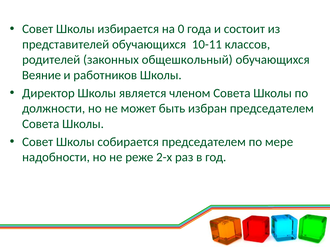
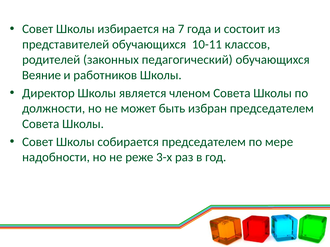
0: 0 -> 7
общешкольный: общешкольный -> педагогический
2-х: 2-х -> 3-х
